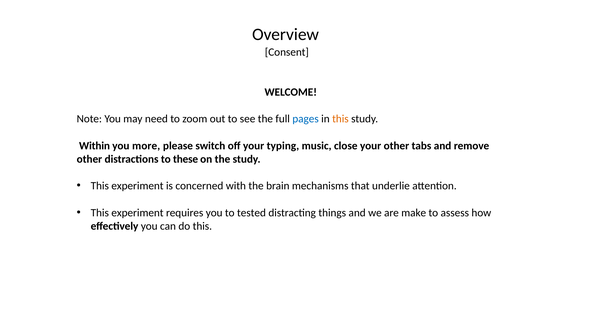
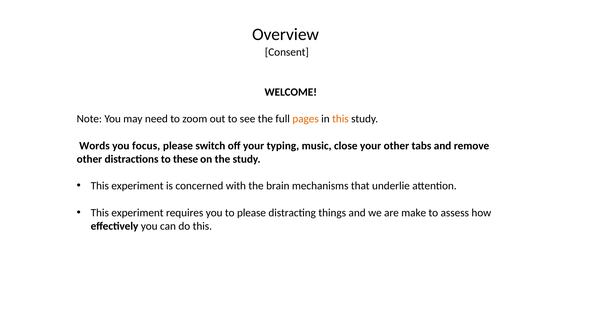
pages colour: blue -> orange
Within: Within -> Words
more: more -> focus
to tested: tested -> please
